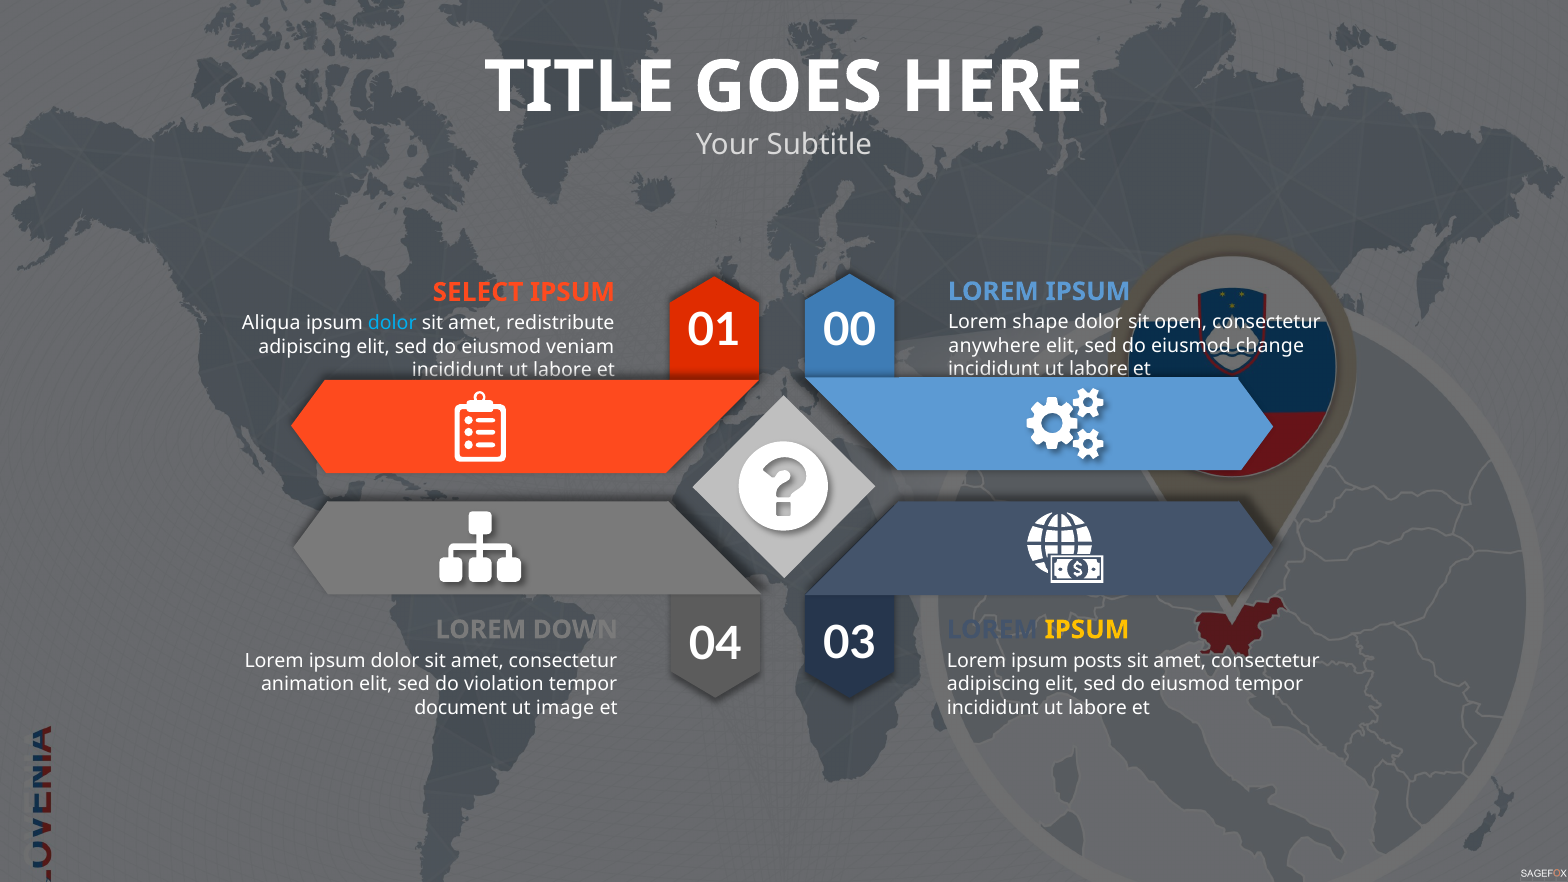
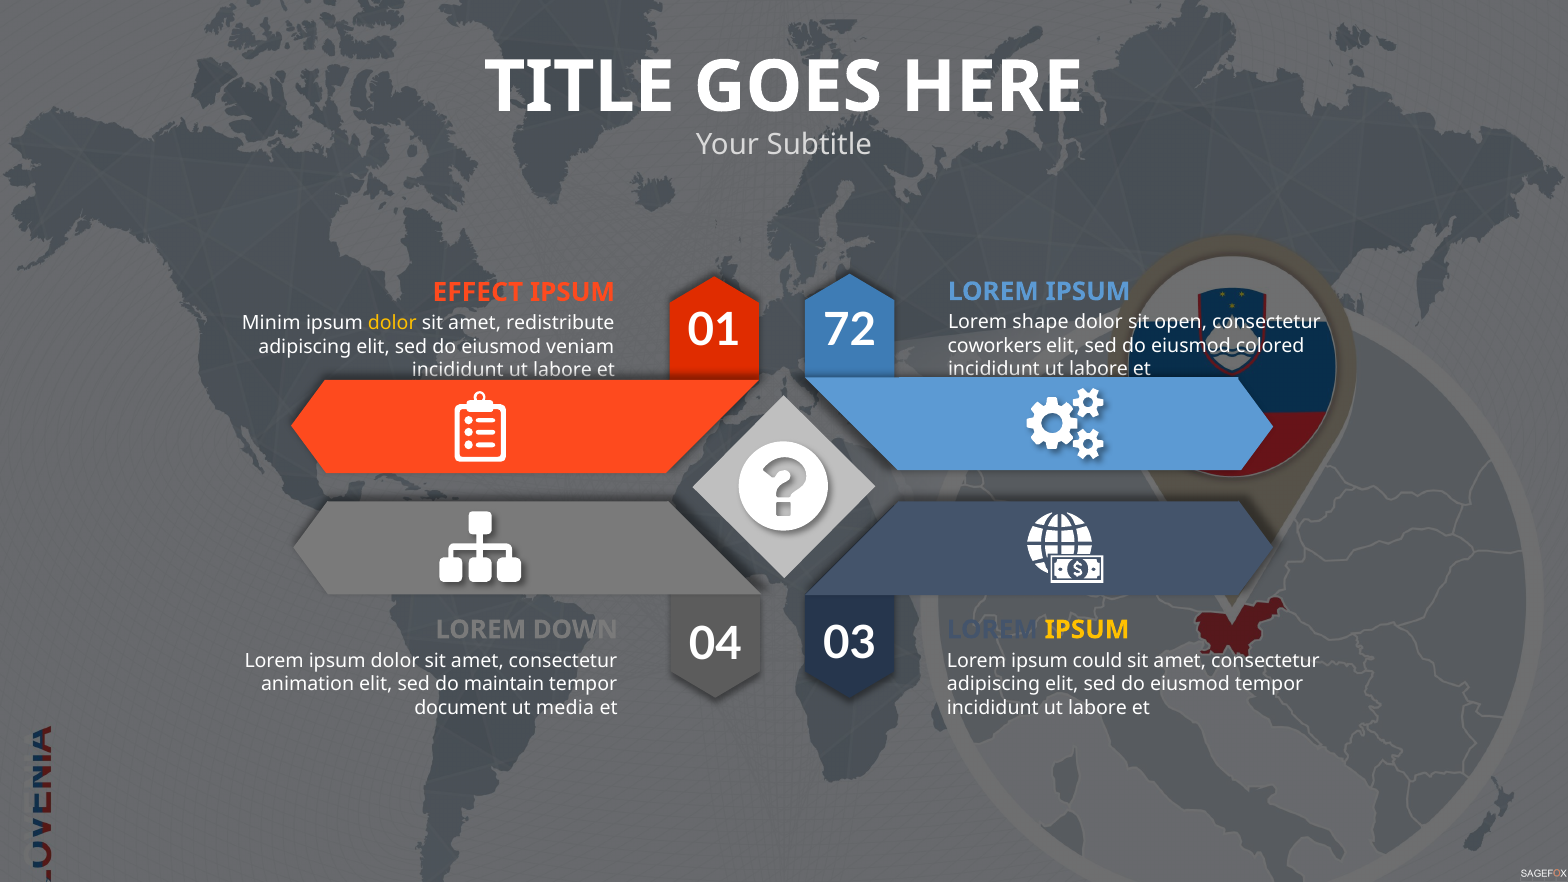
SELECT: SELECT -> EFFECT
00: 00 -> 72
Aliqua: Aliqua -> Minim
dolor at (392, 323) colour: light blue -> yellow
anywhere: anywhere -> coworkers
change: change -> colored
posts: posts -> could
violation: violation -> maintain
image: image -> media
